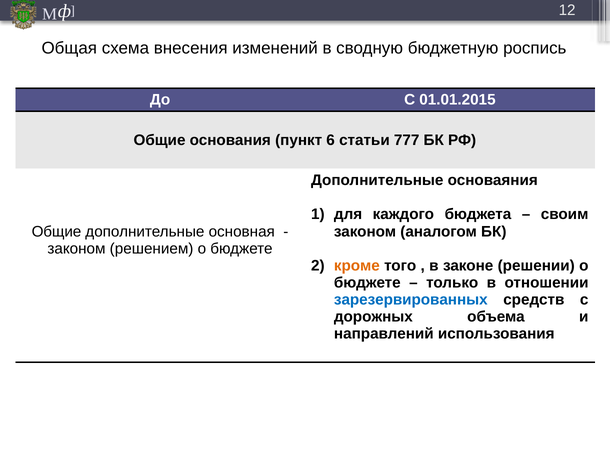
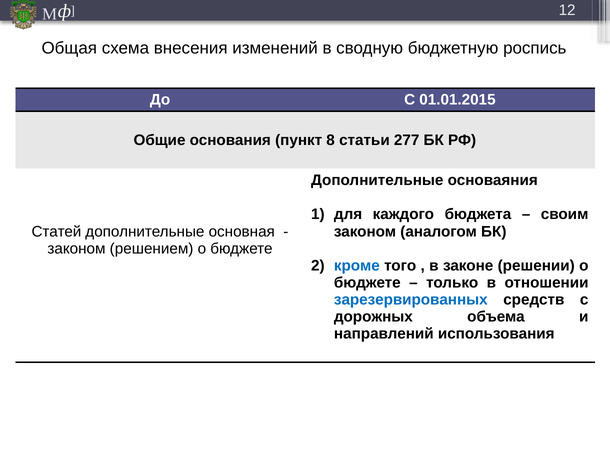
6: 6 -> 8
777: 777 -> 277
Общие at (56, 232): Общие -> Статей
кроме colour: orange -> blue
